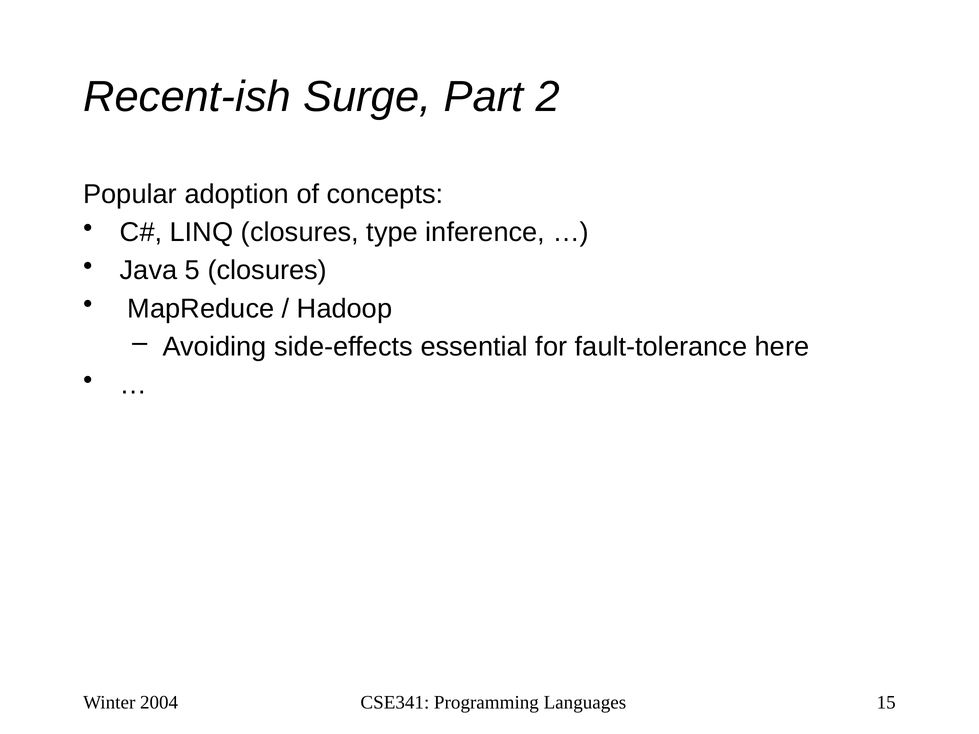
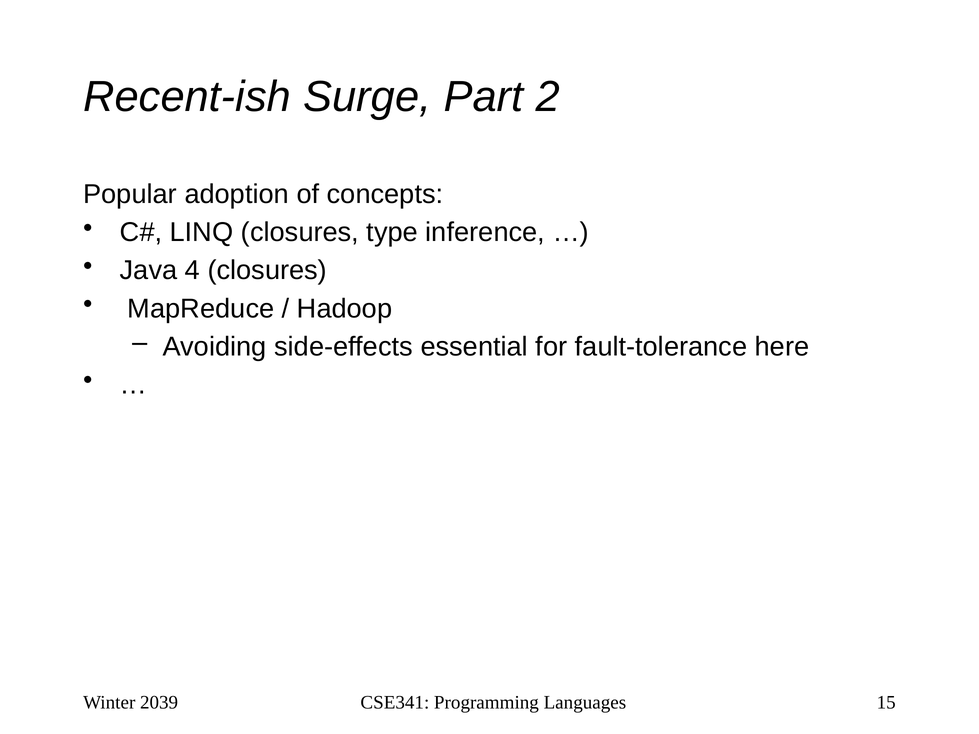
5: 5 -> 4
2004: 2004 -> 2039
